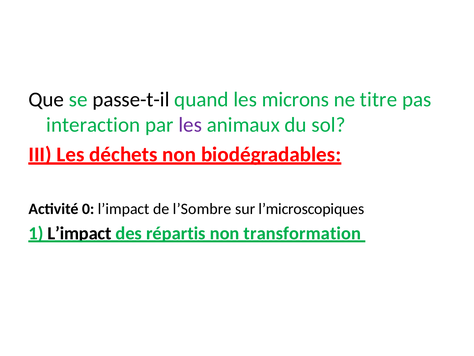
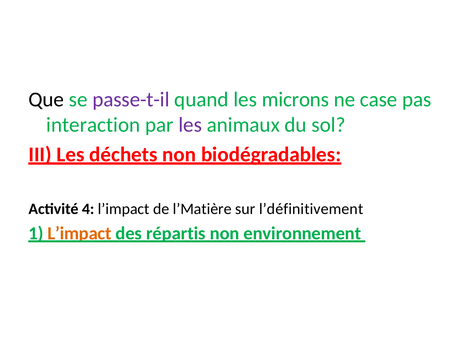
passe-t-il colour: black -> purple
titre: titre -> case
0: 0 -> 4
l’Sombre: l’Sombre -> l’Matière
l’microscopiques: l’microscopiques -> l’définitivement
L’impact at (80, 233) colour: black -> orange
transformation: transformation -> environnement
